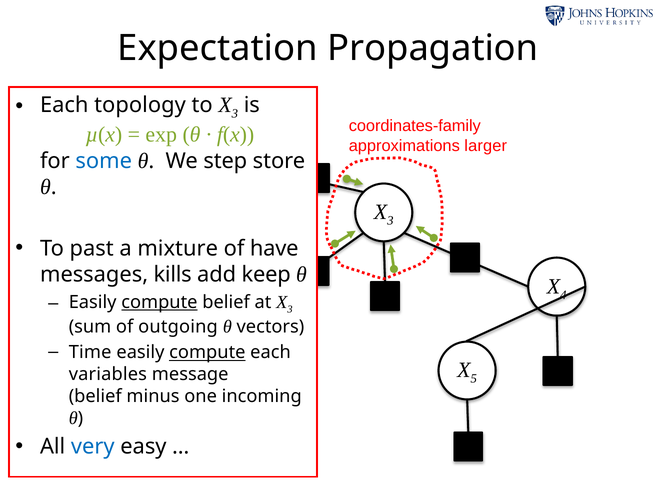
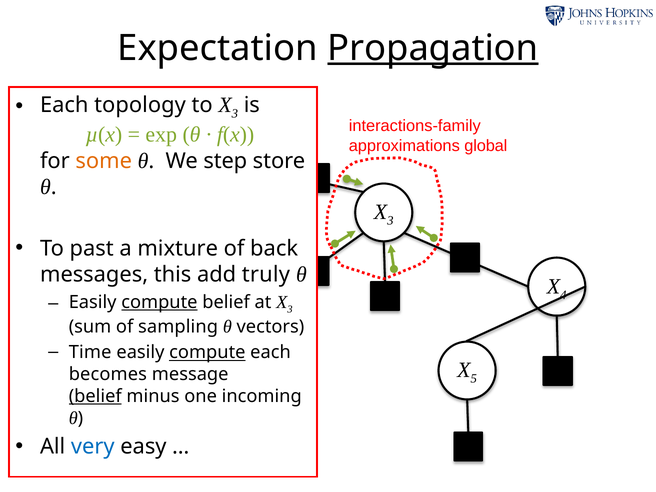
Propagation underline: none -> present
coordinates-family: coordinates-family -> interactions-family
larger: larger -> global
some colour: blue -> orange
have: have -> back
kills: kills -> this
keep: keep -> truly
outgoing: outgoing -> sampling
variables: variables -> becomes
belief at (95, 396) underline: none -> present
